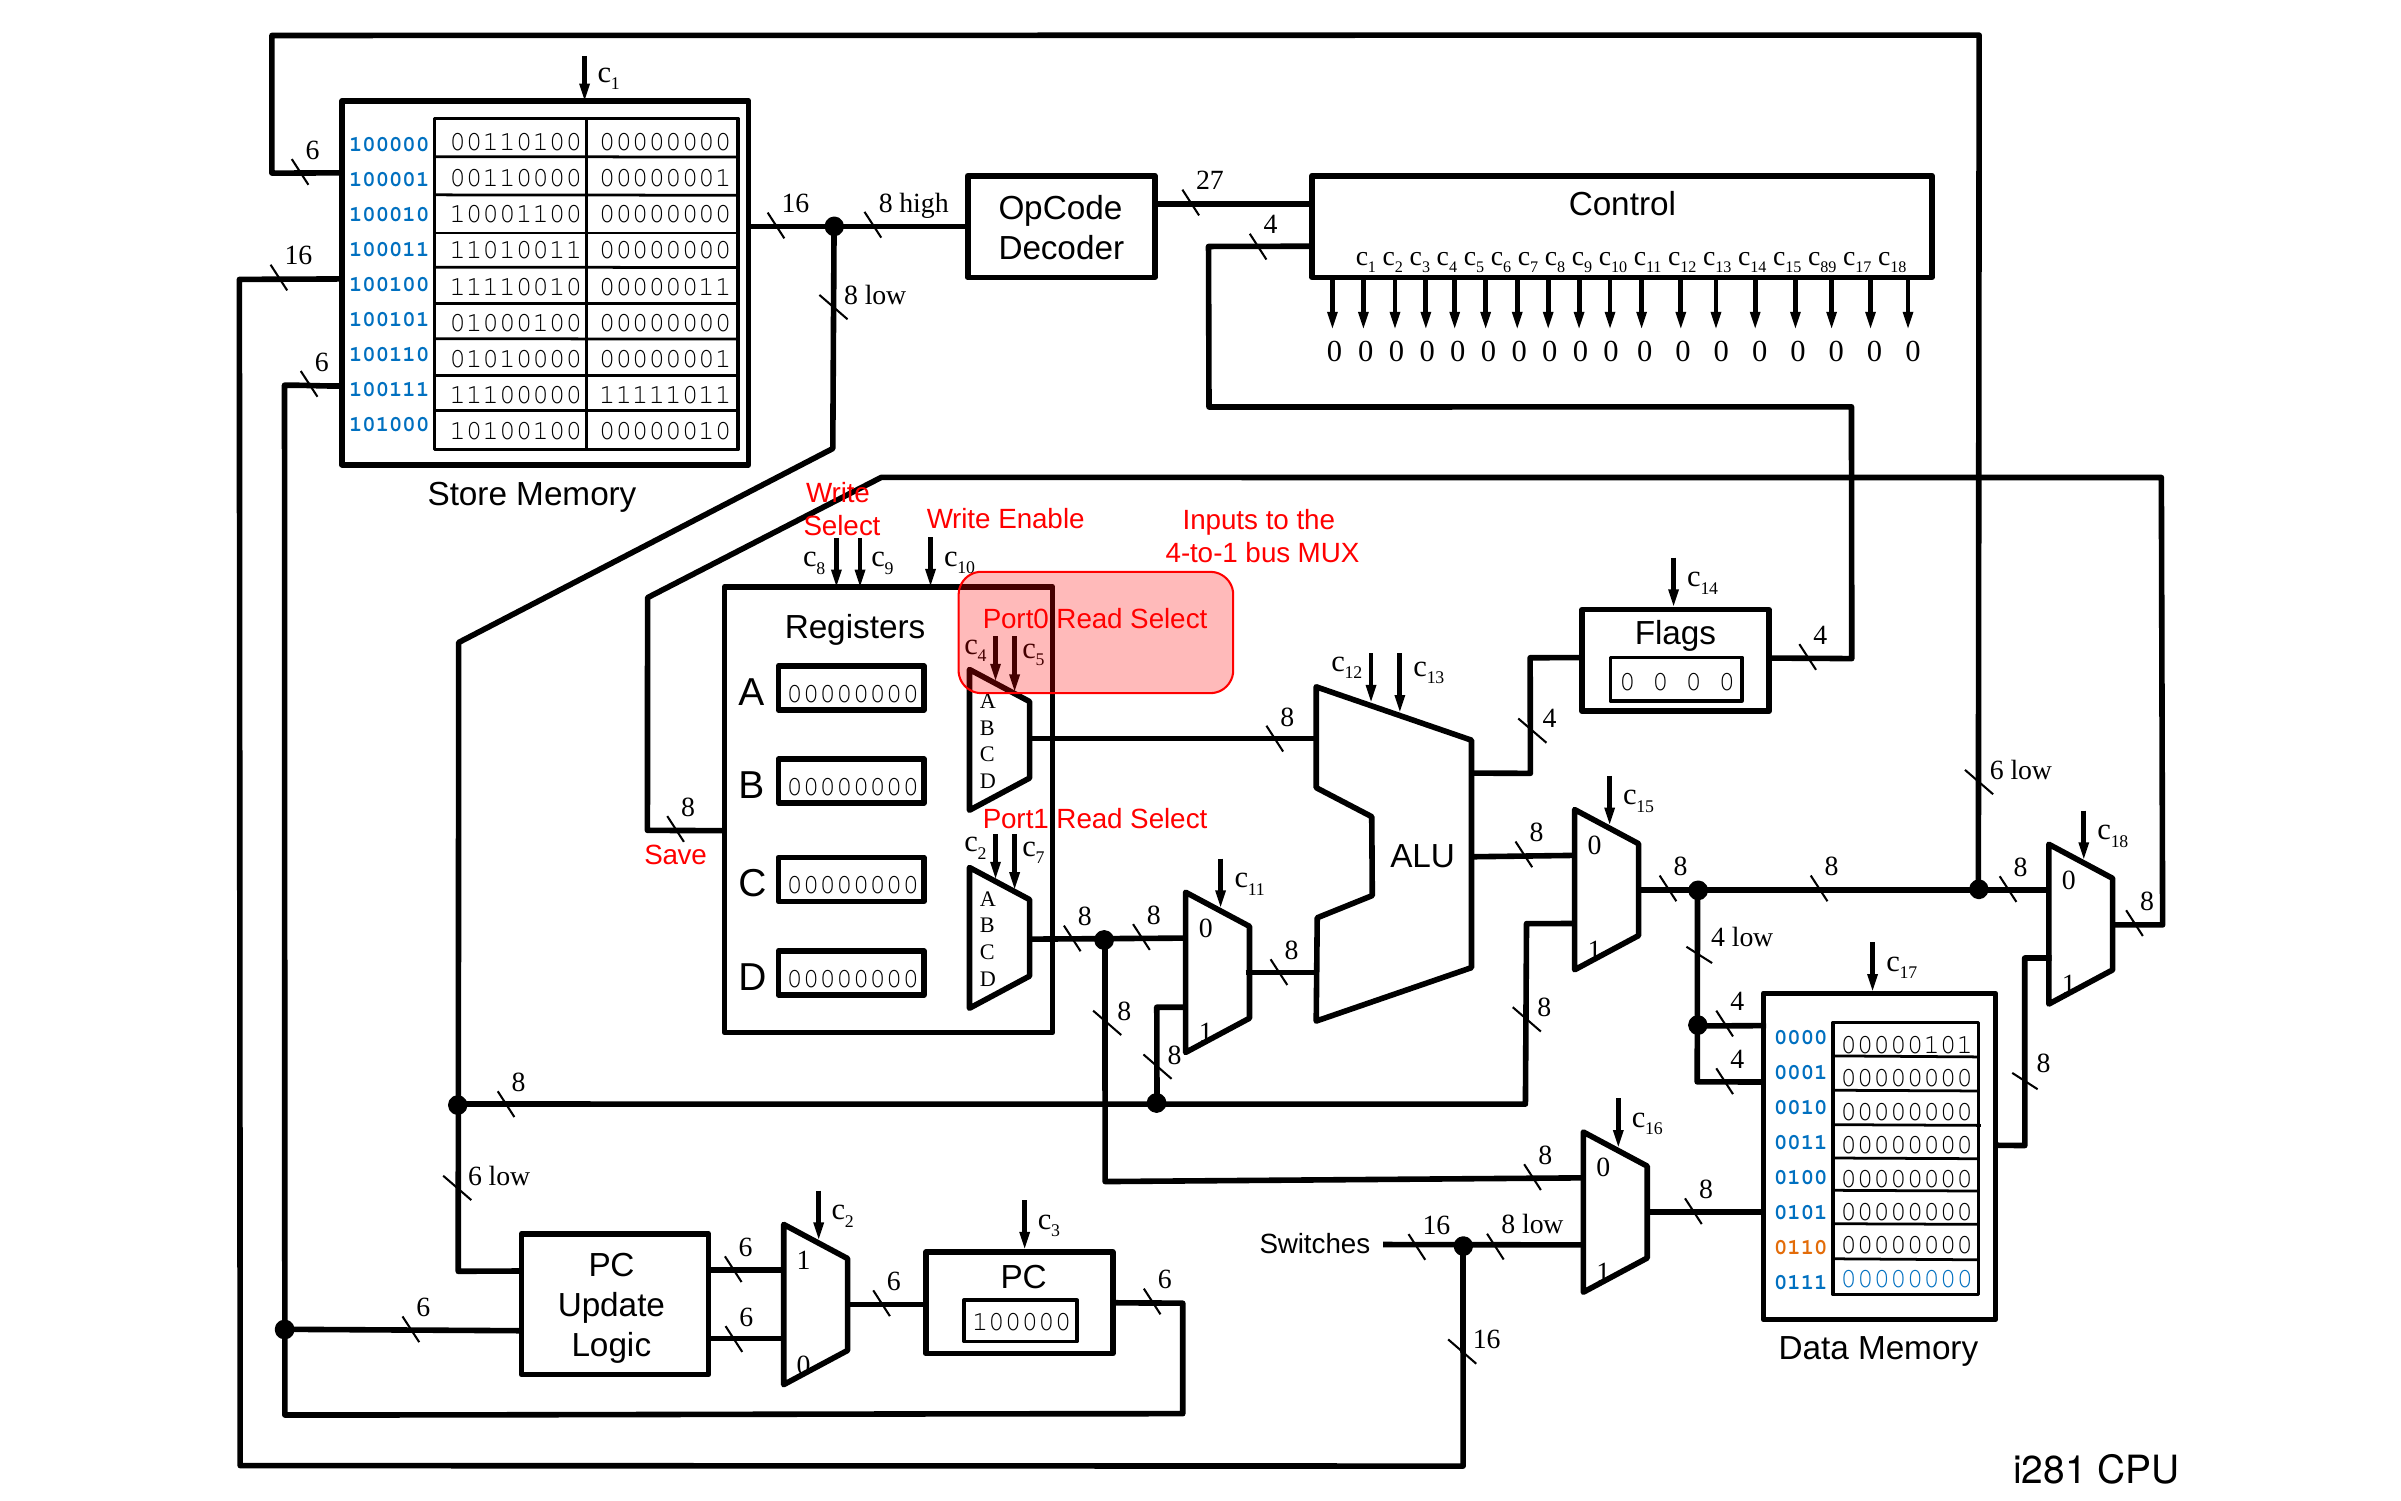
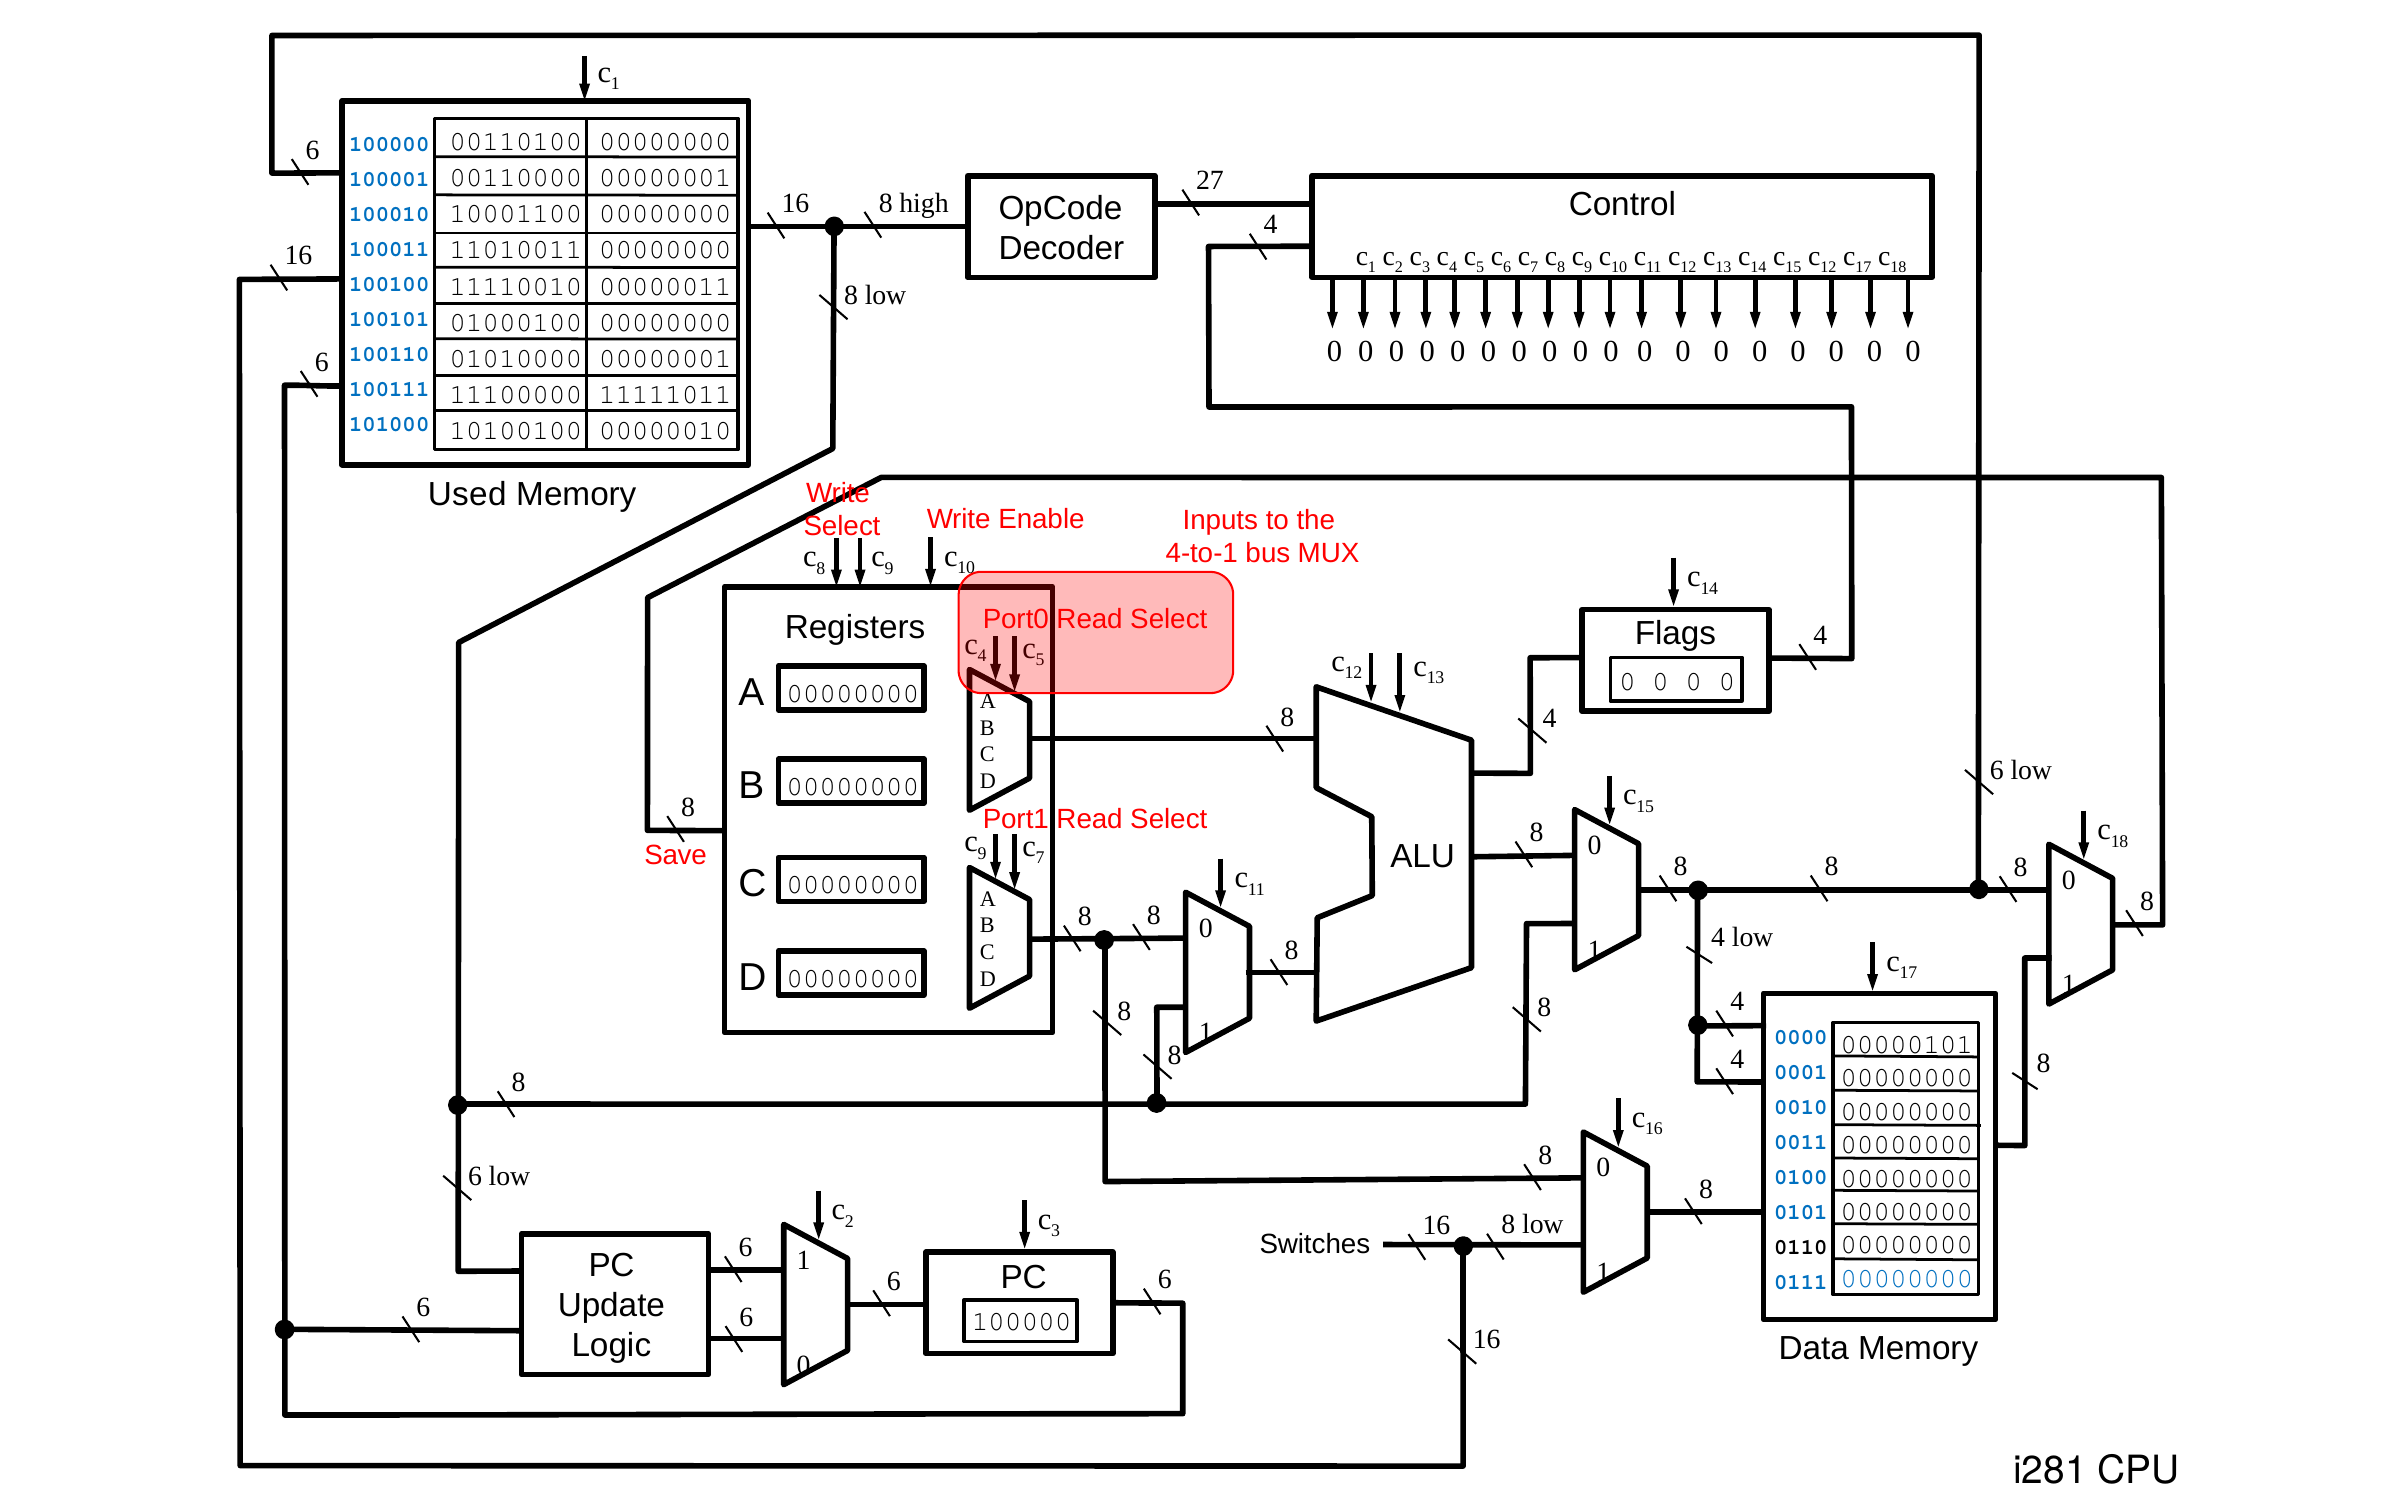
89 at (1828, 267): 89 -> 12
Store: Store -> Used
2 at (982, 854): 2 -> 9
0110 colour: orange -> black
